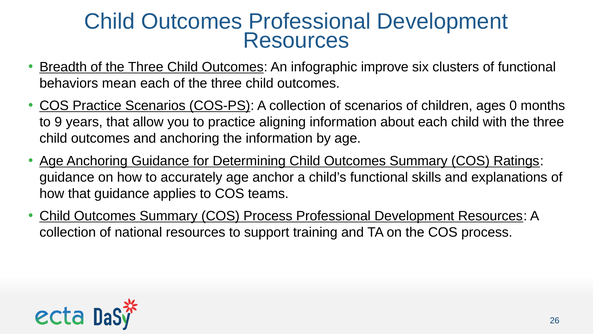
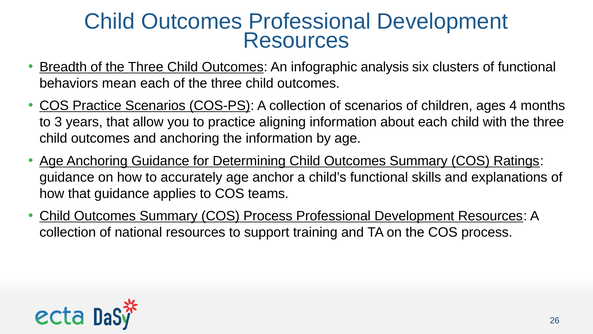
improve: improve -> analysis
0: 0 -> 4
9: 9 -> 3
